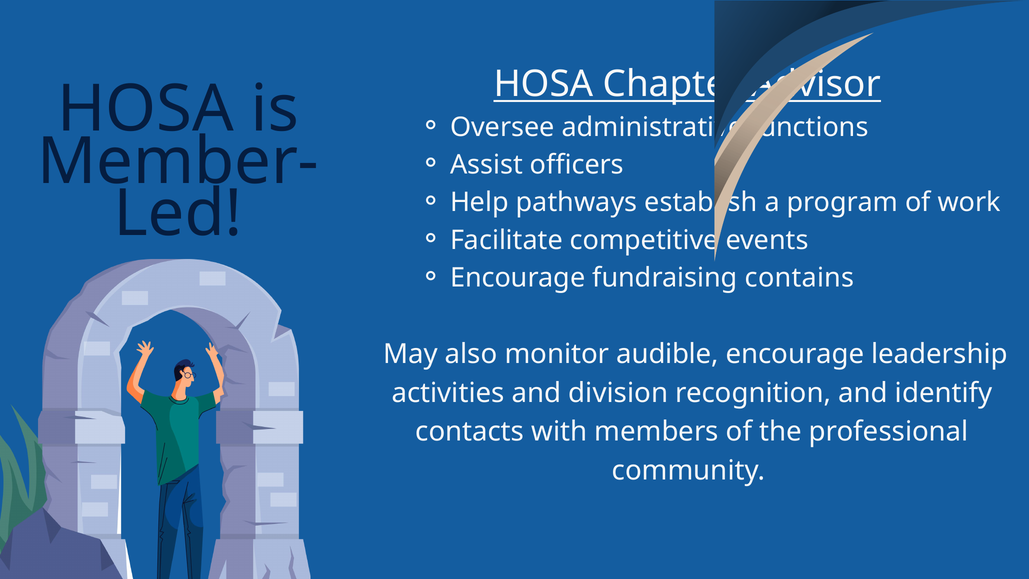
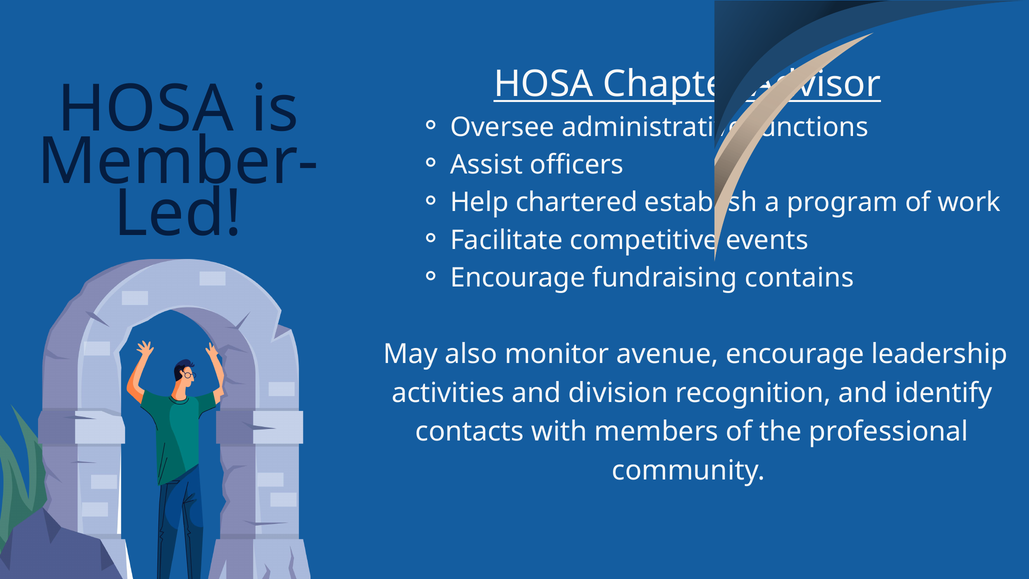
pathways: pathways -> chartered
audible: audible -> avenue
